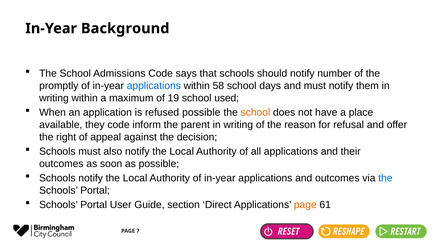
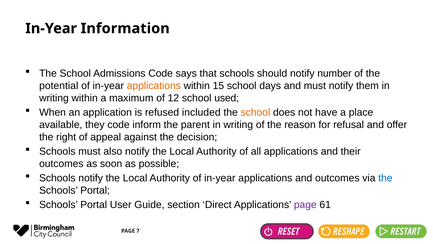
Background: Background -> Information
promptly: promptly -> potential
applications at (154, 86) colour: blue -> orange
58: 58 -> 15
19: 19 -> 12
refused possible: possible -> included
page at (305, 204) colour: orange -> purple
